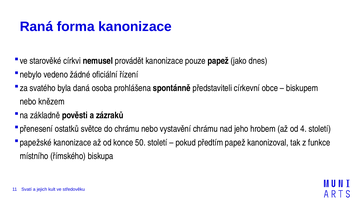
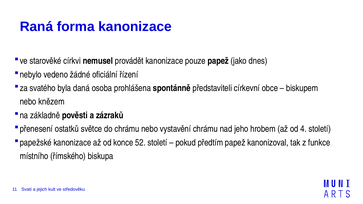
50: 50 -> 52
